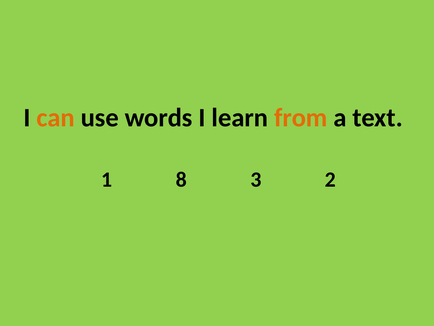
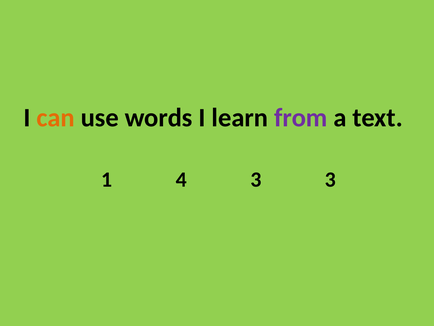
from colour: orange -> purple
8: 8 -> 4
3 2: 2 -> 3
